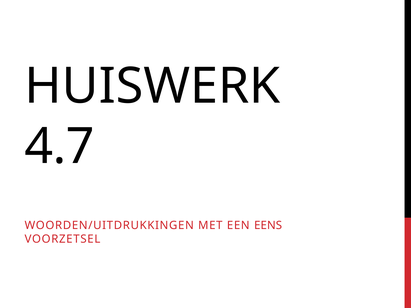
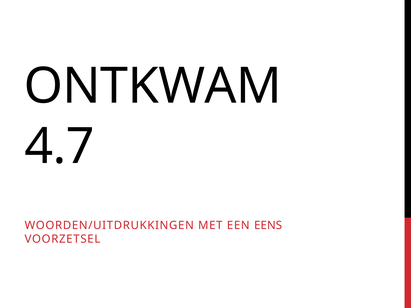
HUISWERK: HUISWERK -> ONTKWAM
